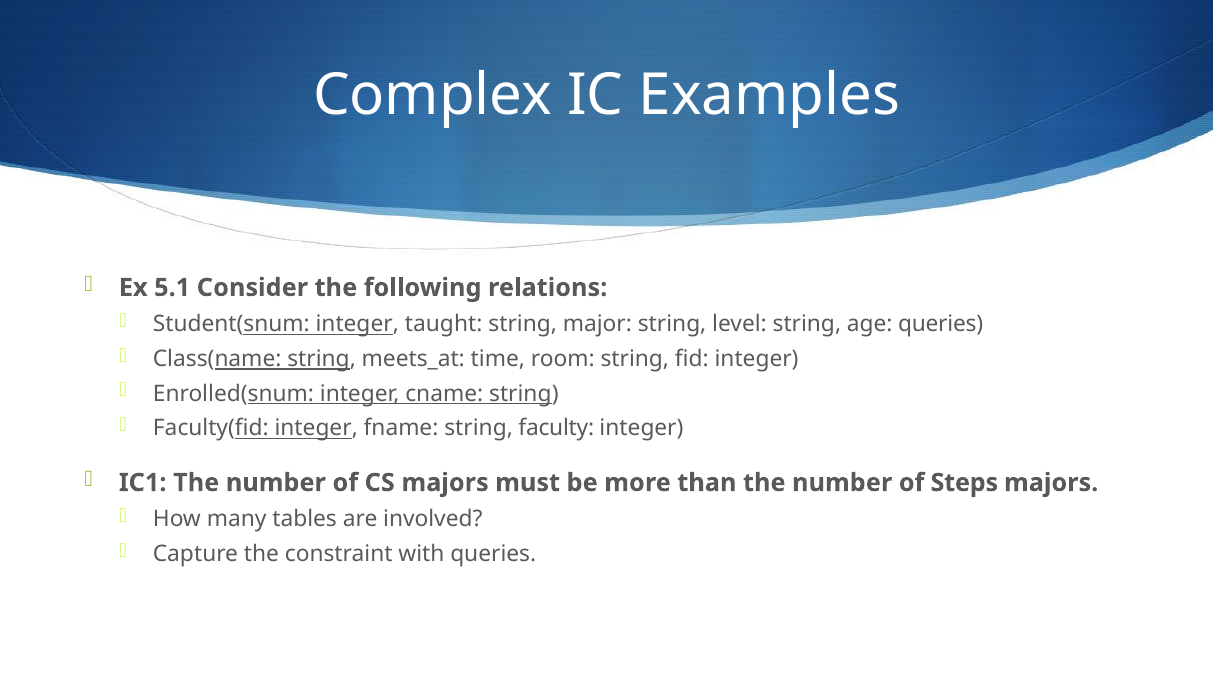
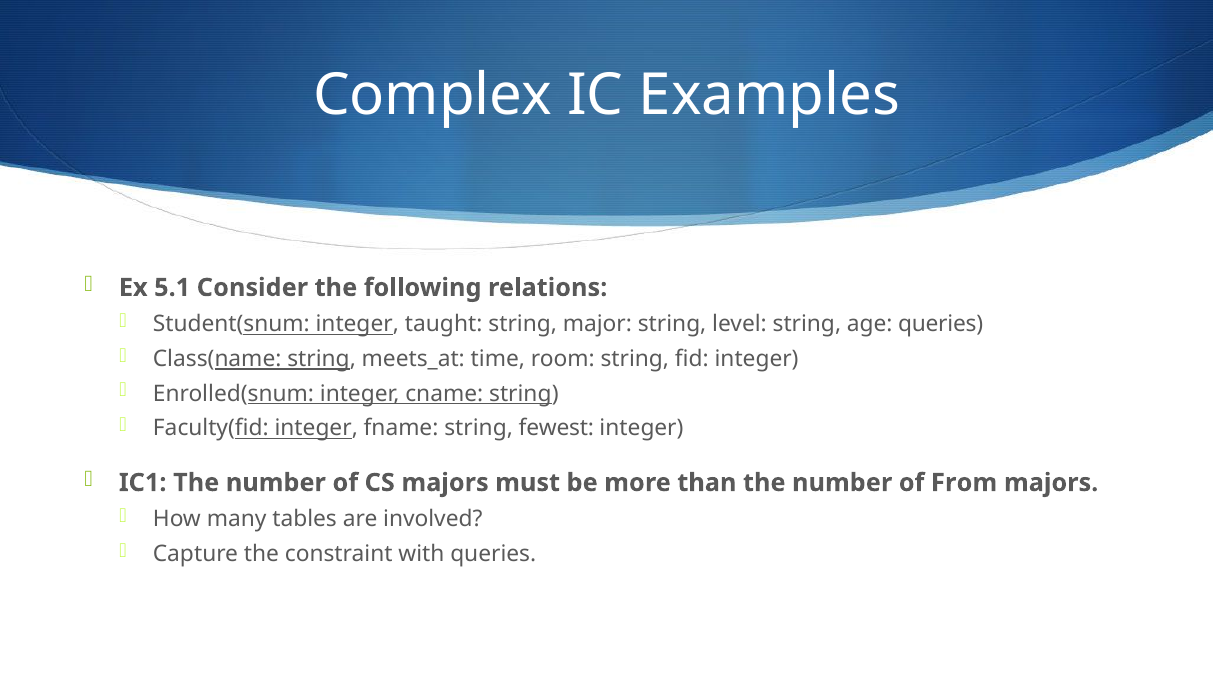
faculty: faculty -> fewest
Steps: Steps -> From
